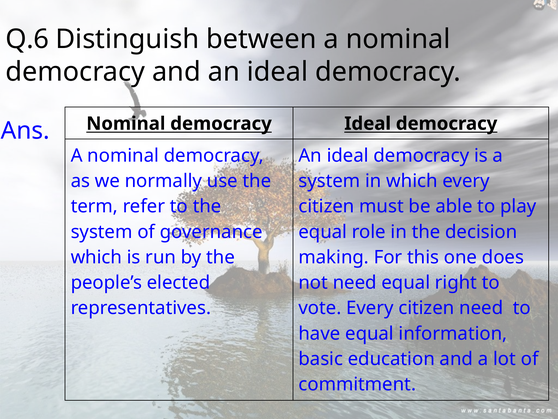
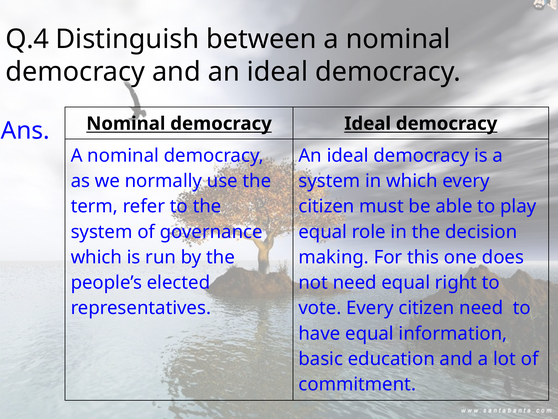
Q.6: Q.6 -> Q.4
